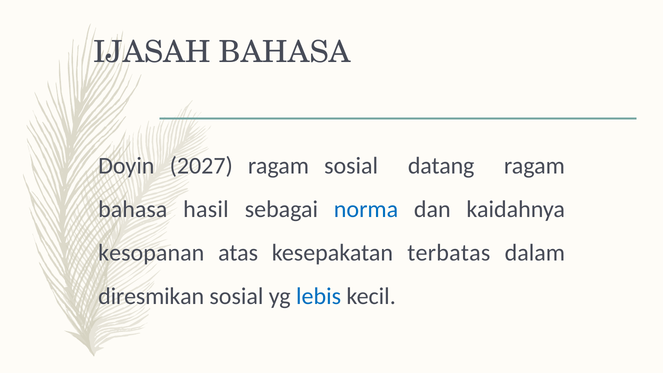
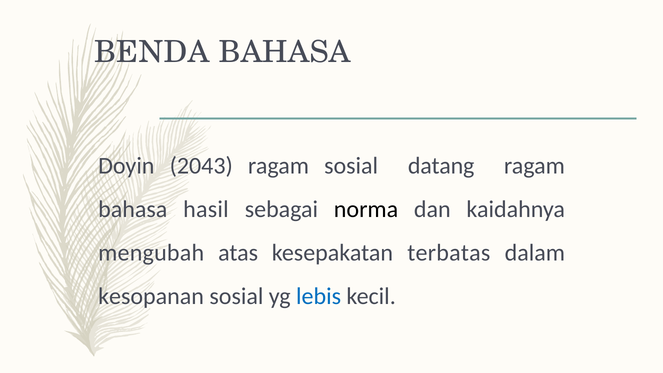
IJASAH: IJASAH -> BENDA
2027: 2027 -> 2043
norma colour: blue -> black
kesopanan: kesopanan -> mengubah
diresmikan: diresmikan -> kesopanan
